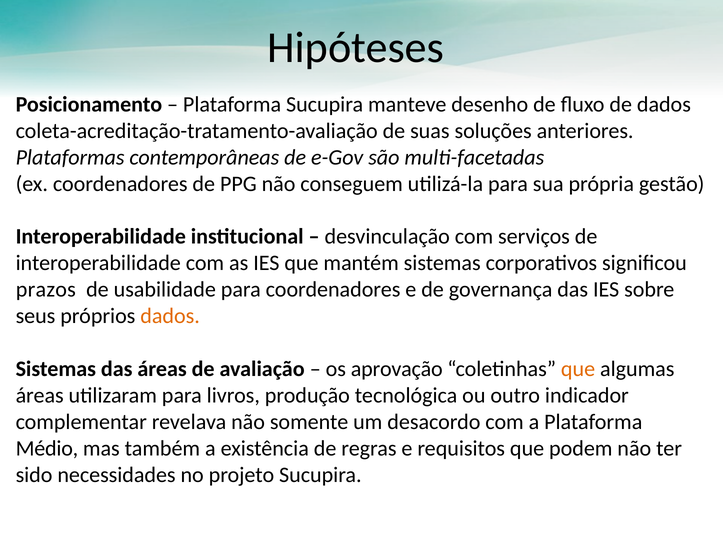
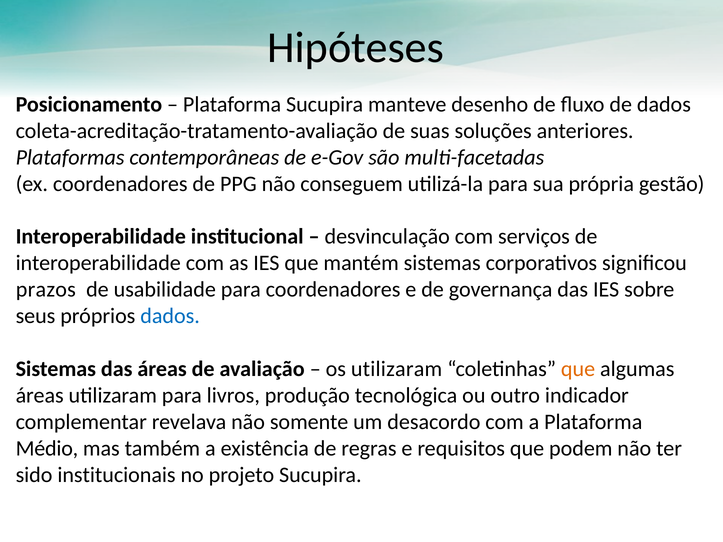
dados at (170, 316) colour: orange -> blue
os aprovação: aprovação -> utilizaram
necessidades: necessidades -> institucionais
